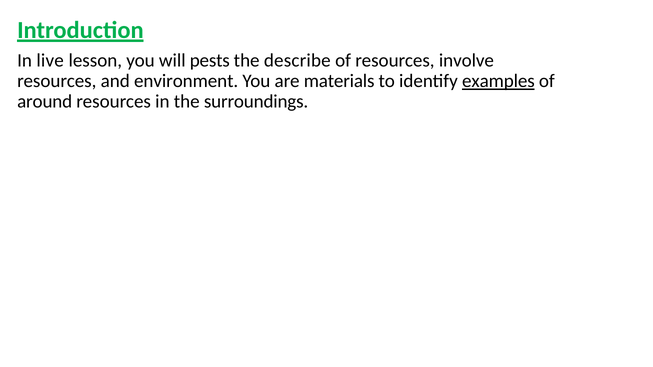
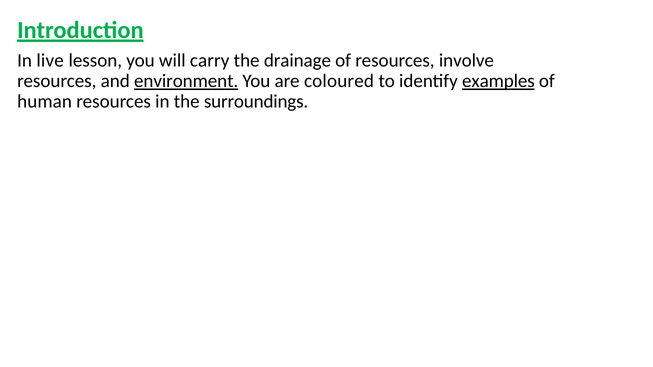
pests: pests -> carry
describe: describe -> drainage
environment underline: none -> present
materials: materials -> coloured
around: around -> human
